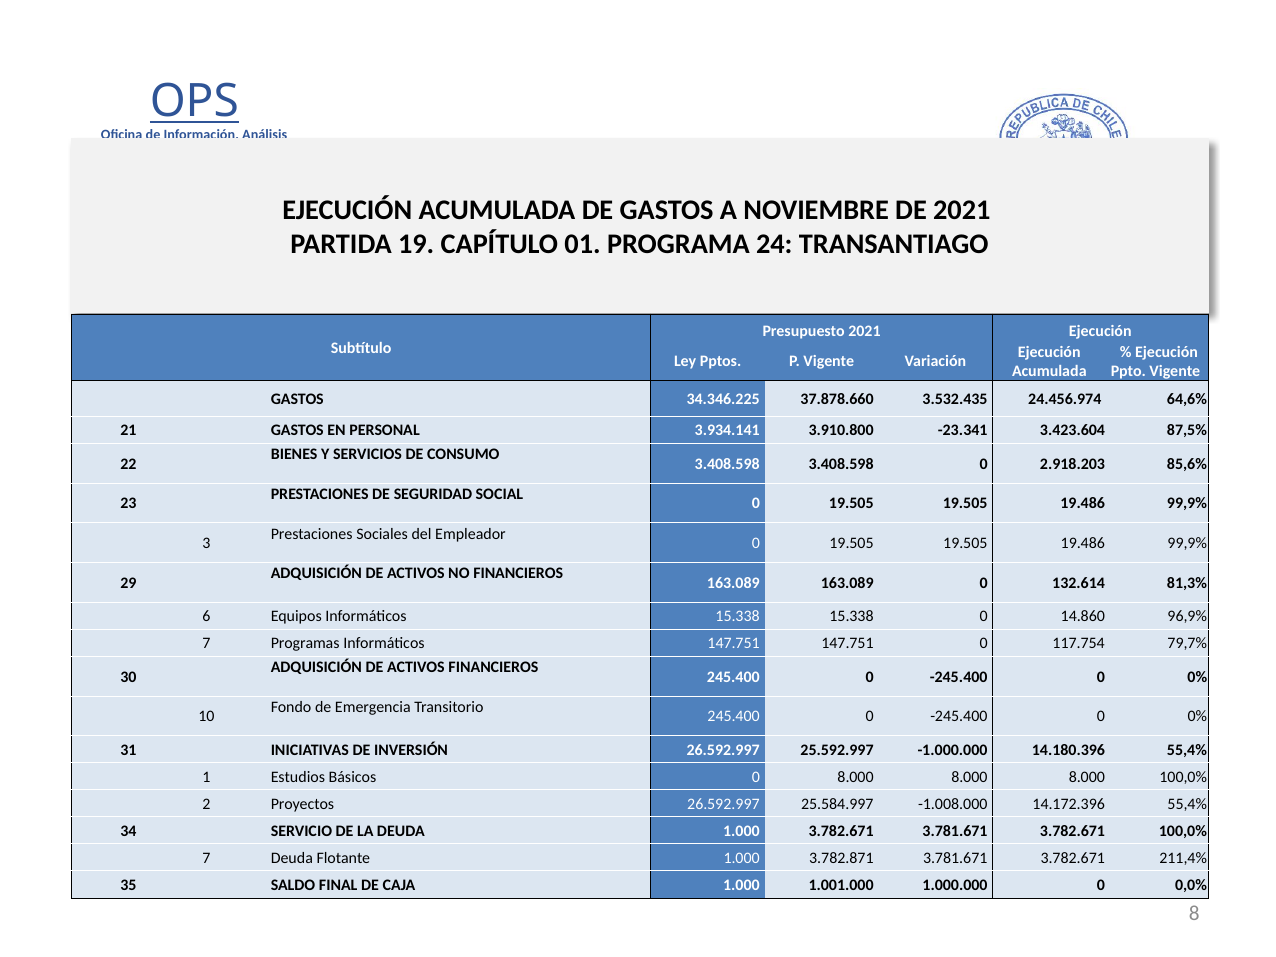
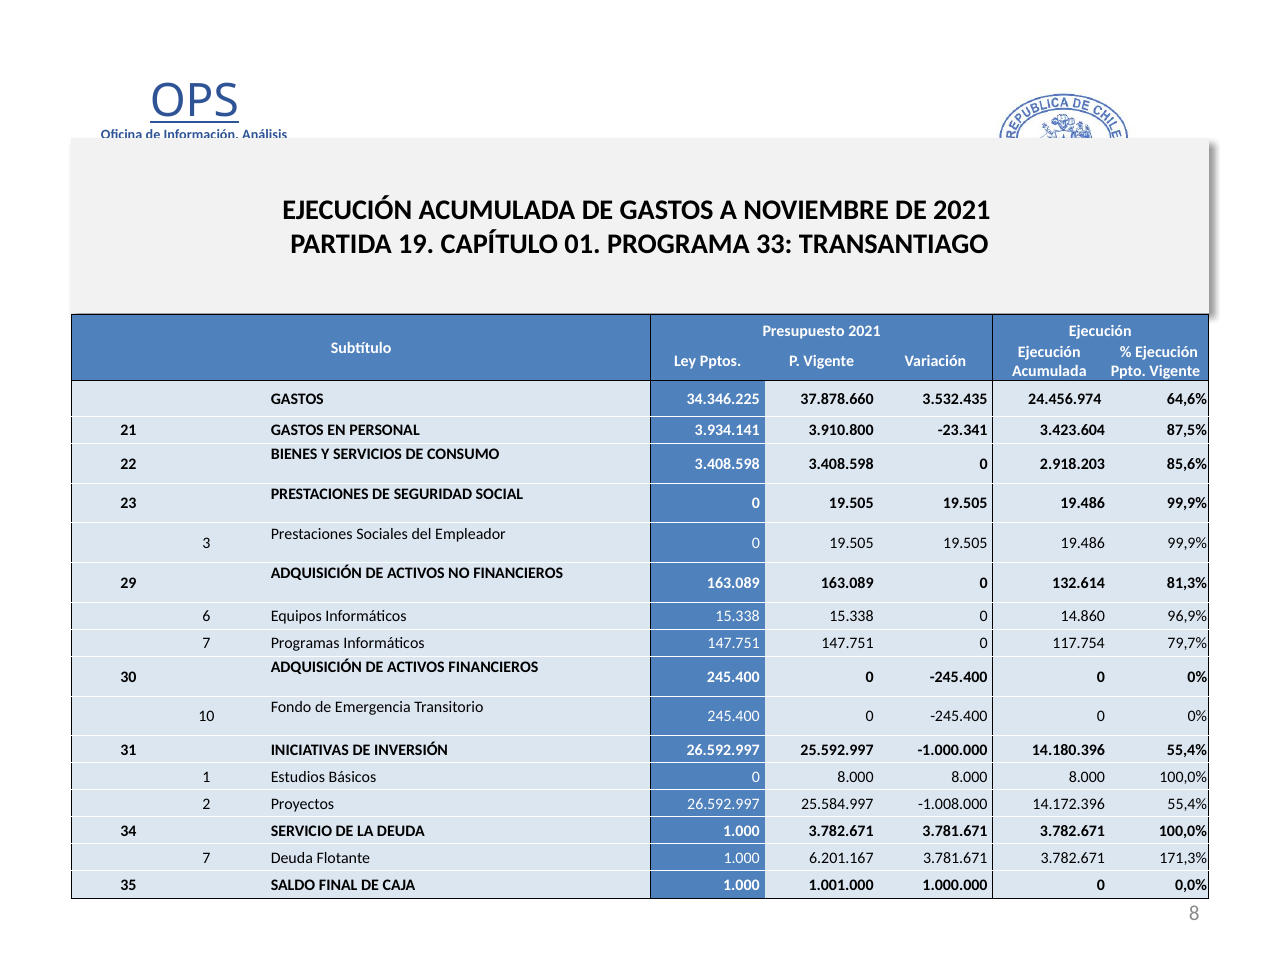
24: 24 -> 33
3.782.871: 3.782.871 -> 6.201.167
211,4%: 211,4% -> 171,3%
